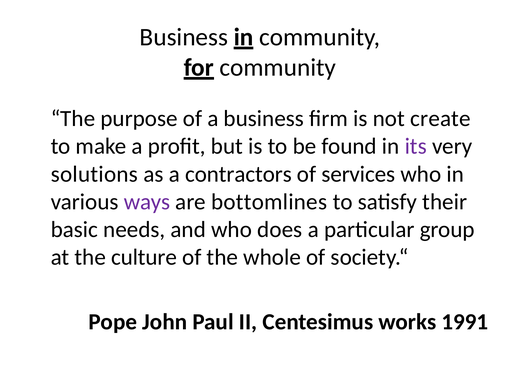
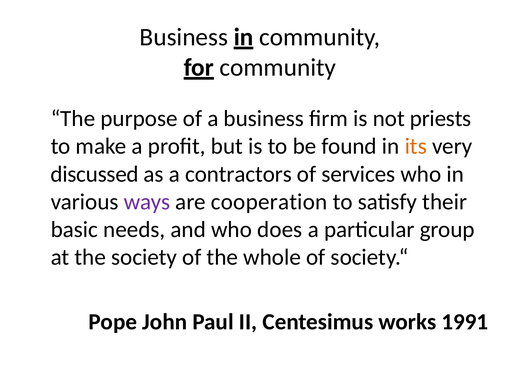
create: create -> priests
its colour: purple -> orange
solutions: solutions -> discussed
bottomlines: bottomlines -> cooperation
culture: culture -> society
